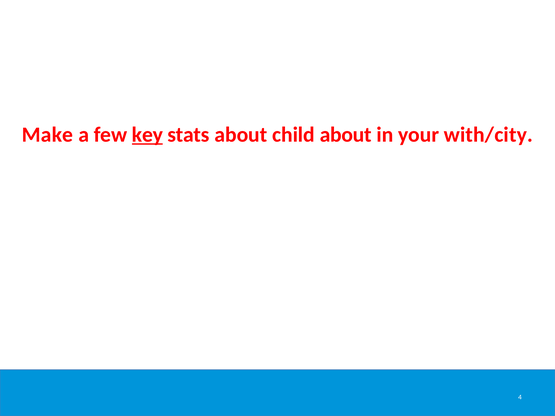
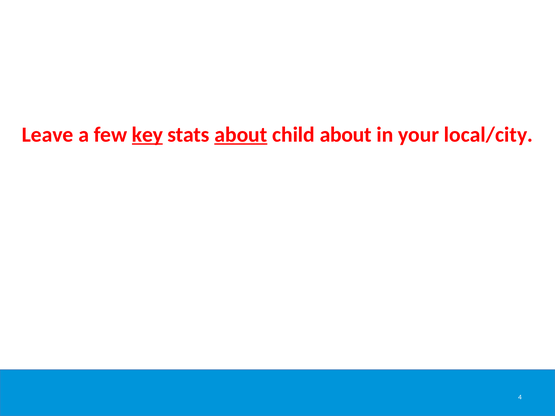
Make: Make -> Leave
about at (241, 135) underline: none -> present
with/city: with/city -> local/city
